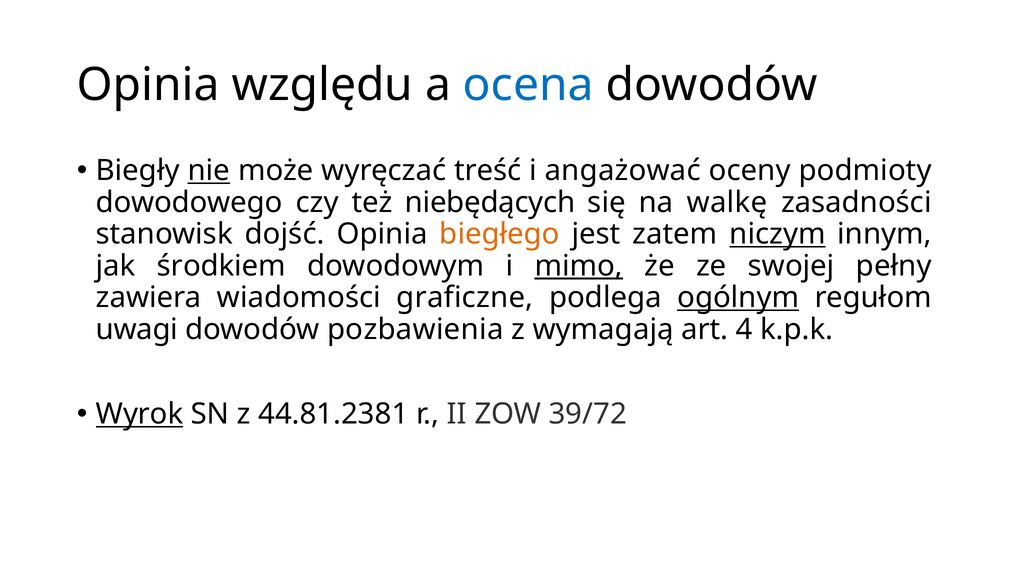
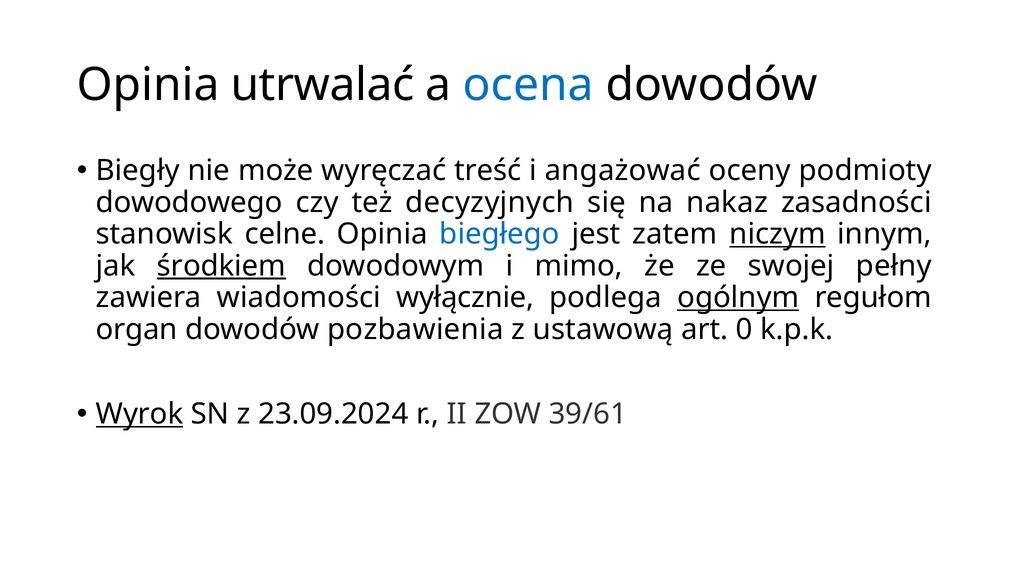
względu: względu -> utrwalać
nie underline: present -> none
niebędących: niebędących -> decyzyjnych
walkę: walkę -> nakaz
dojść: dojść -> celne
biegłego colour: orange -> blue
środkiem underline: none -> present
mimo underline: present -> none
graficzne: graficzne -> wyłącznie
uwagi: uwagi -> organ
wymagają: wymagają -> ustawową
4: 4 -> 0
44.81.2381: 44.81.2381 -> 23.09.2024
39/72: 39/72 -> 39/61
